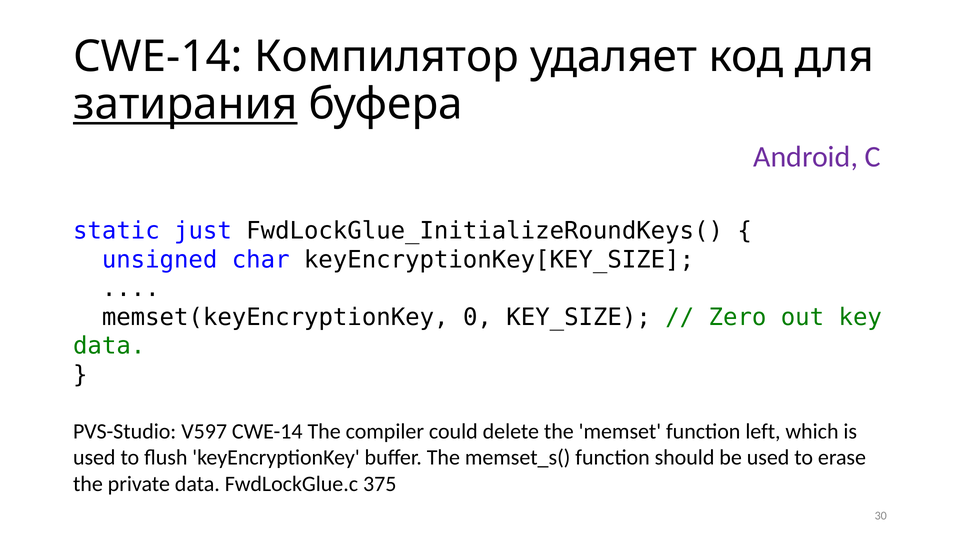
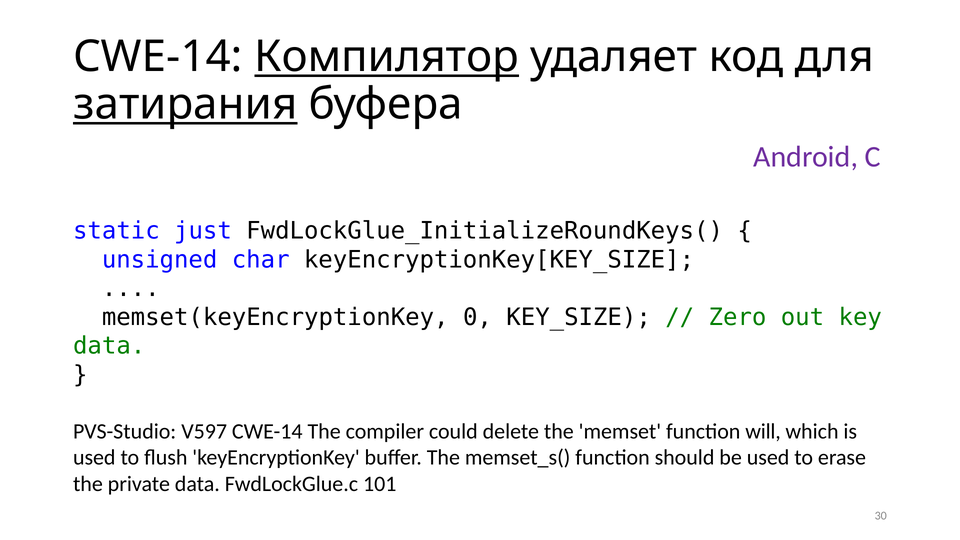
Компилятор underline: none -> present
left: left -> will
375: 375 -> 101
